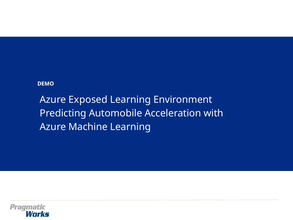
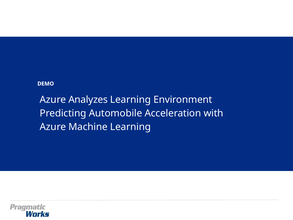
Exposed: Exposed -> Analyzes
